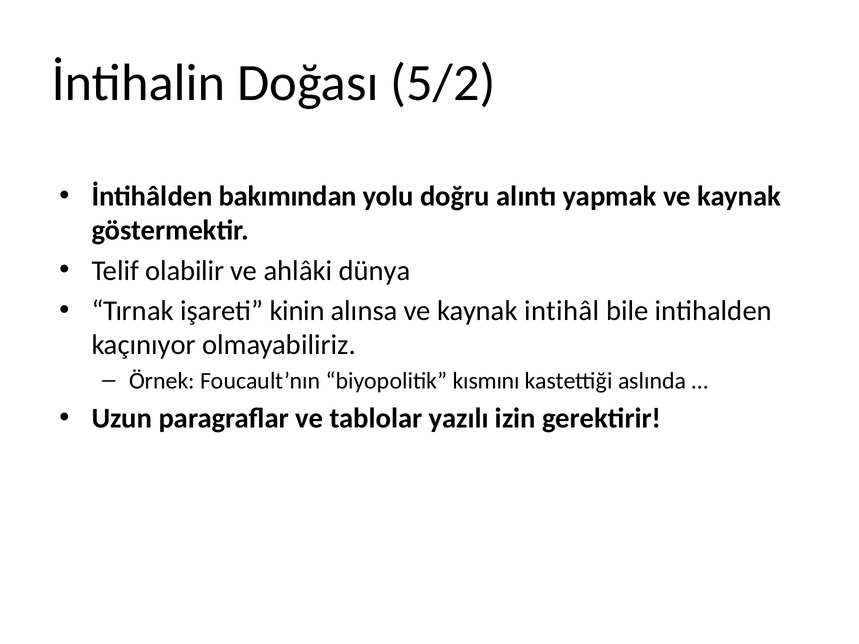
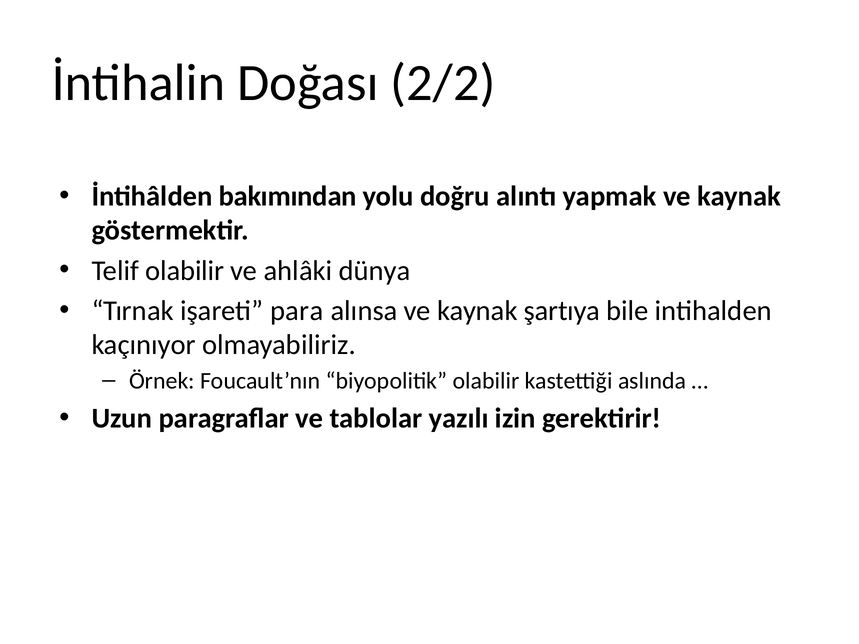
5/2: 5/2 -> 2/2
kinin: kinin -> para
intihâl: intihâl -> şartıya
biyopolitik kısmını: kısmını -> olabilir
